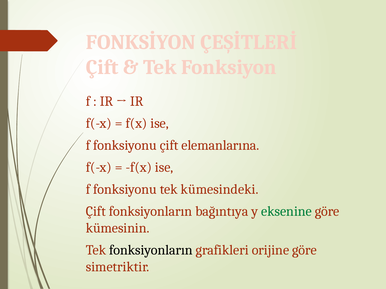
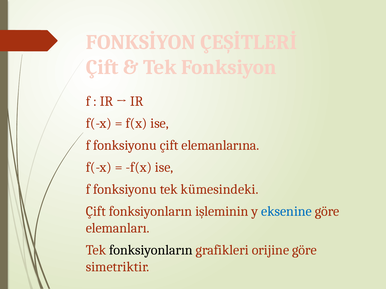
bağıntıya: bağıntıya -> işleminin
eksenine colour: green -> blue
kümesinin: kümesinin -> elemanları
